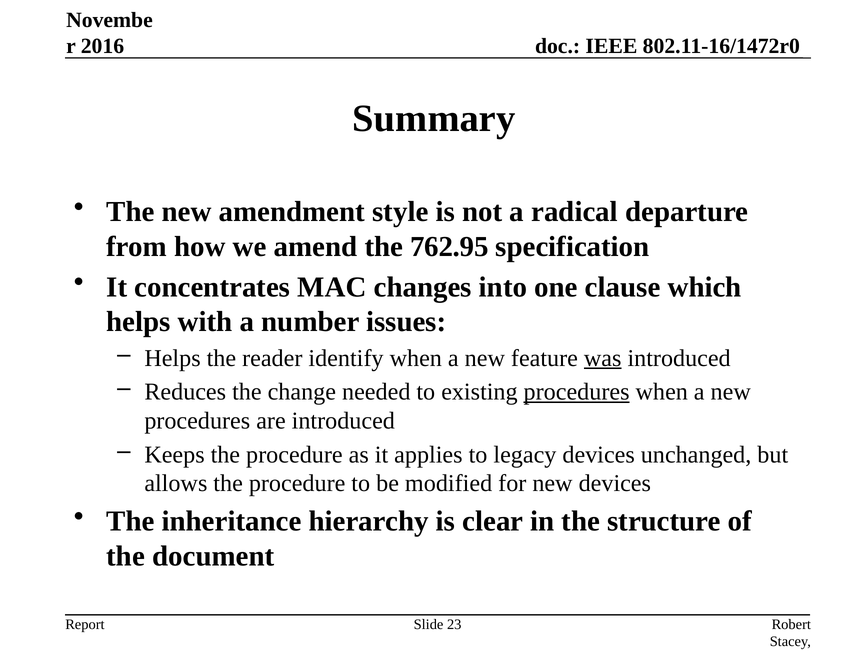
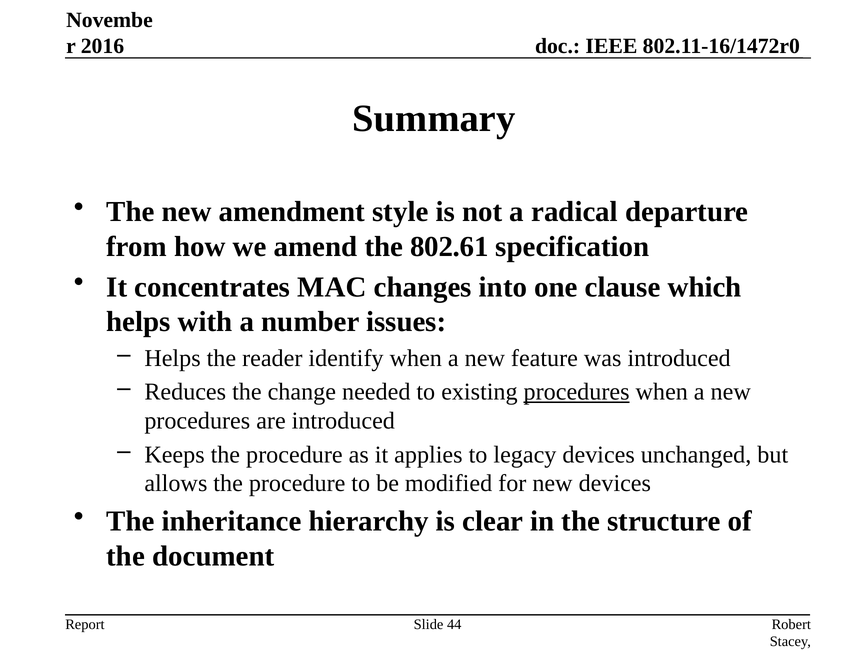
762.95: 762.95 -> 802.61
was underline: present -> none
23: 23 -> 44
